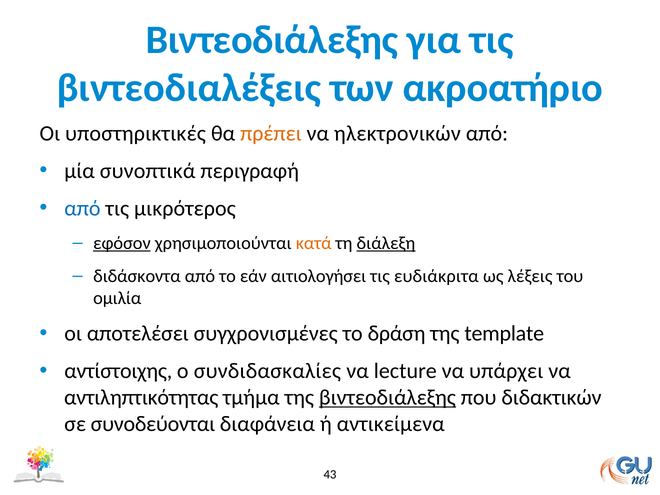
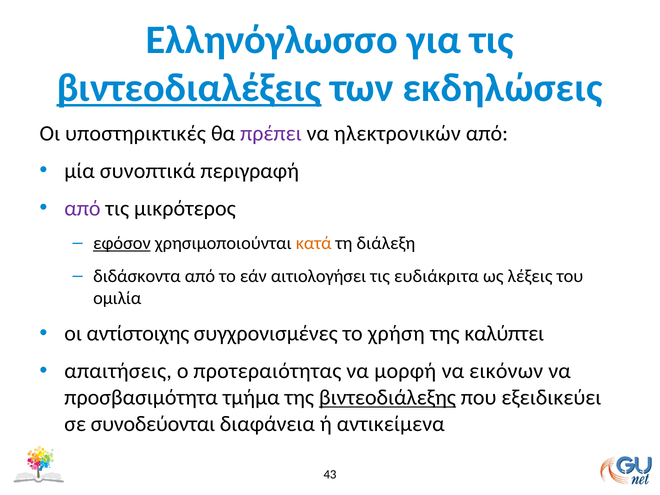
Βιντεοδιάλεξης at (272, 40): Βιντεοδιάλεξης -> Ελληνόγλωσσο
βιντεοδιαλέξεις underline: none -> present
ακροατήριο: ακροατήριο -> εκδηλώσεις
πρέπει colour: orange -> purple
από at (82, 208) colour: blue -> purple
διάλεξη underline: present -> none
αποτελέσει: αποτελέσει -> αντίστοιχης
δράση: δράση -> χρήση
template: template -> καλύπτει
αντίστοιχης: αντίστοιχης -> απαιτήσεις
συνδιδασκαλίες: συνδιδασκαλίες -> προτεραιότητας
lecture: lecture -> μορφή
υπάρχει: υπάρχει -> εικόνων
αντιληπτικότητας: αντιληπτικότητας -> προσβασιμότητα
διδακτικών: διδακτικών -> εξειδικεύει
